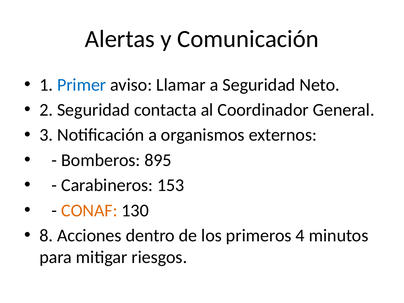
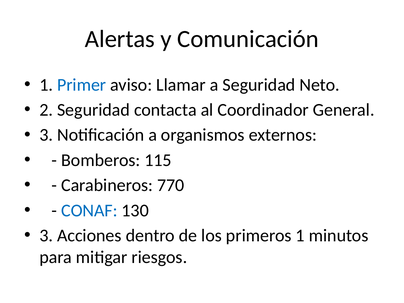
895: 895 -> 115
153: 153 -> 770
CONAF colour: orange -> blue
8 at (46, 236): 8 -> 3
primeros 4: 4 -> 1
